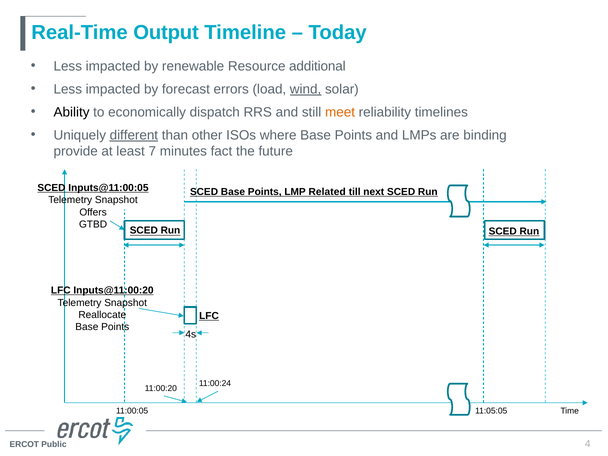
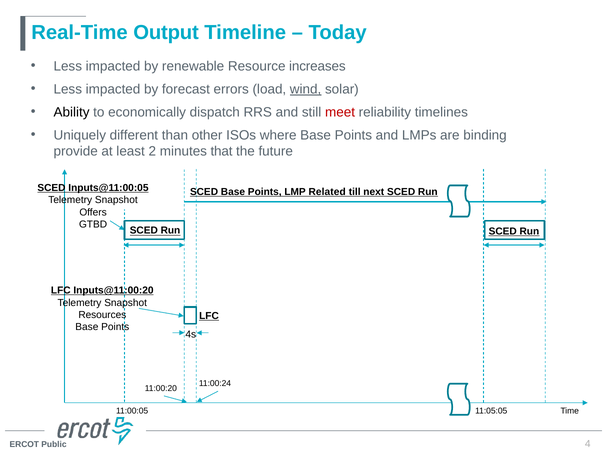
additional: additional -> increases
meet colour: orange -> red
different underline: present -> none
7: 7 -> 2
fact: fact -> that
Reallocate: Reallocate -> Resources
